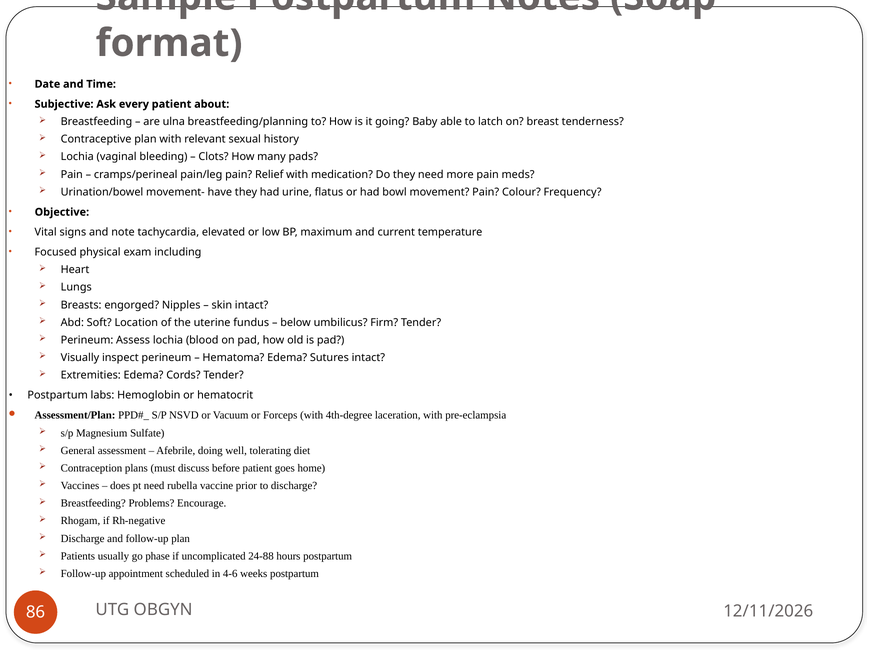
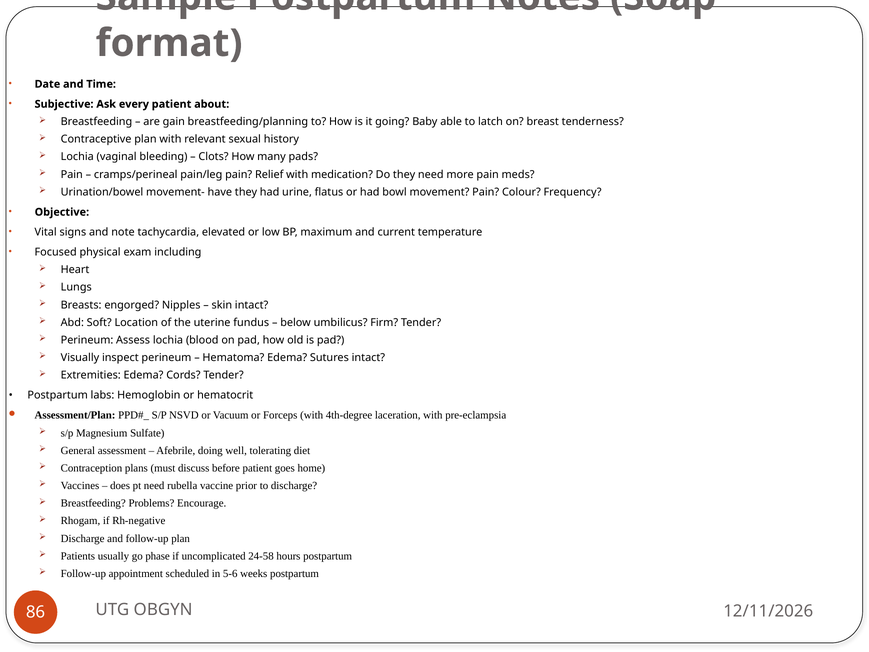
ulna: ulna -> gain
24-88: 24-88 -> 24-58
4-6: 4-6 -> 5-6
